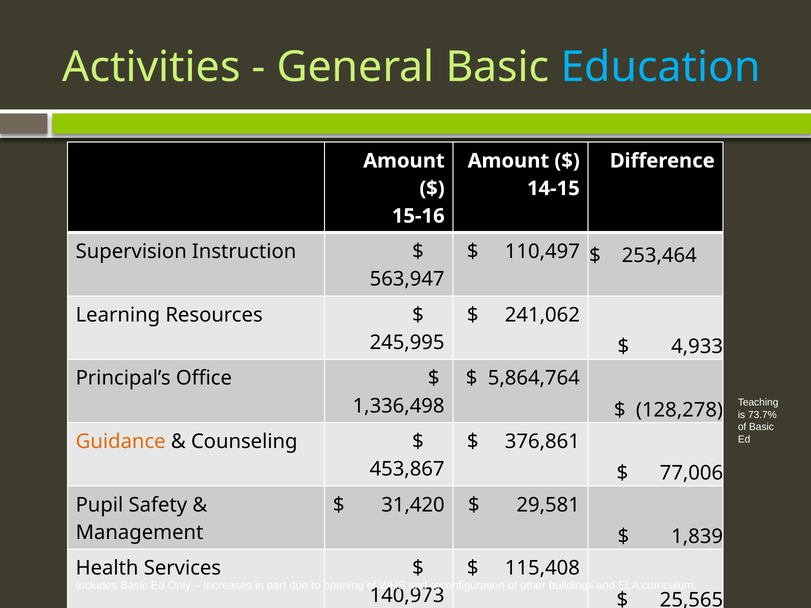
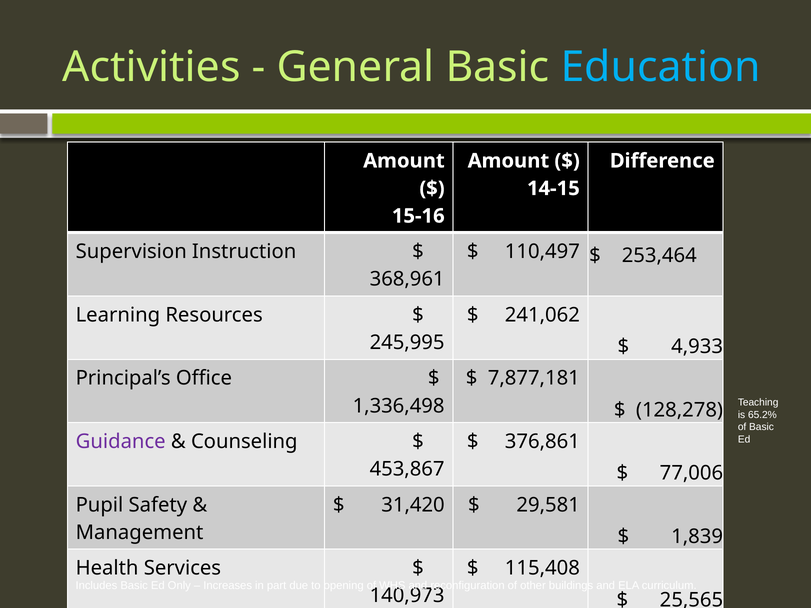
563,947: 563,947 -> 368,961
5,864,764: 5,864,764 -> 7,877,181
73.7%: 73.7% -> 65.2%
Guidance colour: orange -> purple
